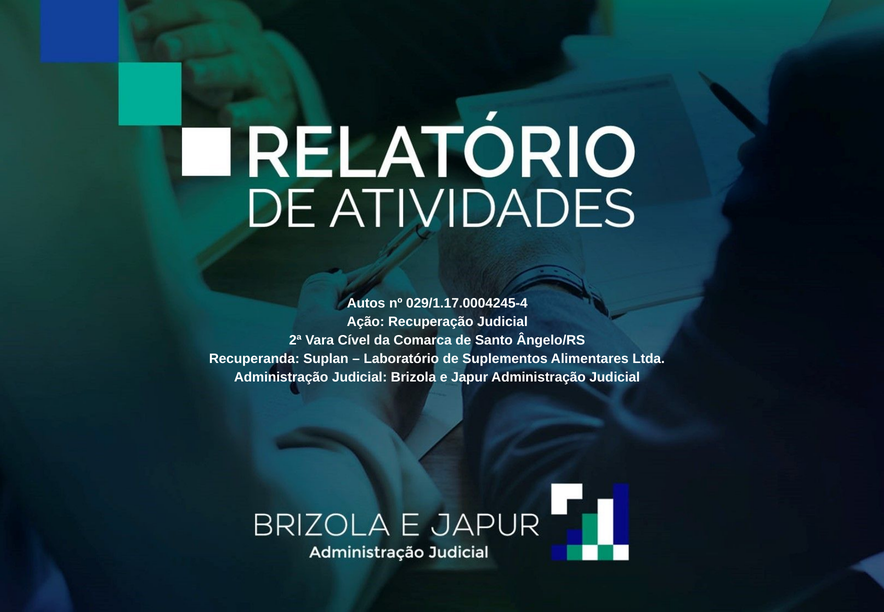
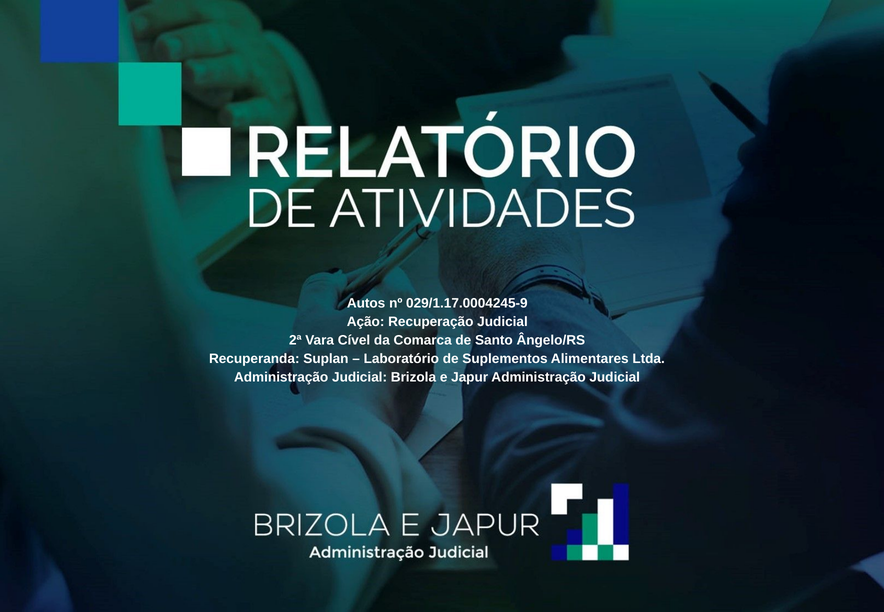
029/1.17.0004245-4: 029/1.17.0004245-4 -> 029/1.17.0004245-9
